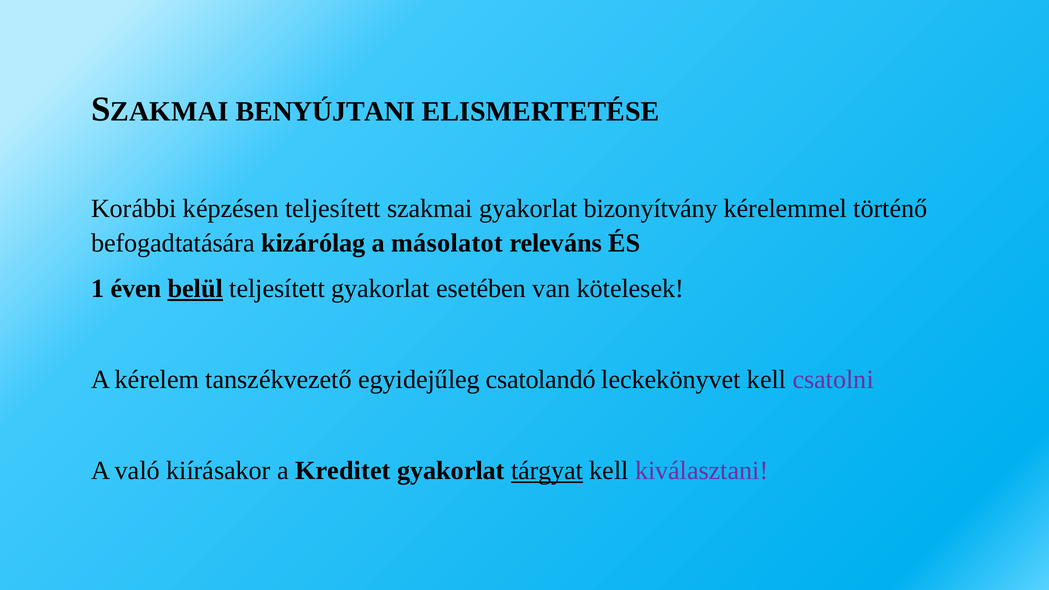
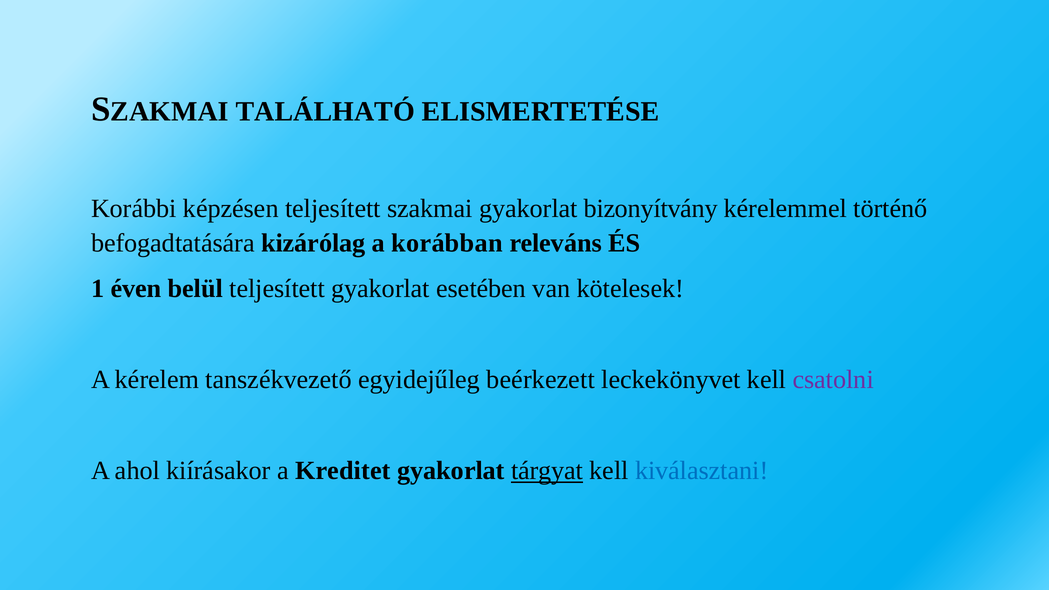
BENYÚJTANI: BENYÚJTANI -> TALÁLHATÓ
másolatot: másolatot -> korábban
belül underline: present -> none
csatolandó: csatolandó -> beérkezett
való: való -> ahol
kiválasztani colour: purple -> blue
